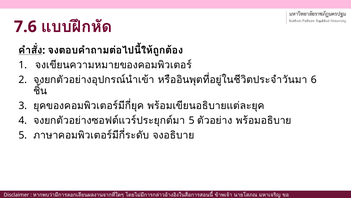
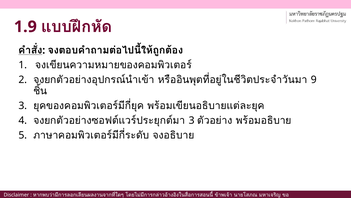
7.6: 7.6 -> 1.9
6: 6 -> 9
5 at (192, 120): 5 -> 3
